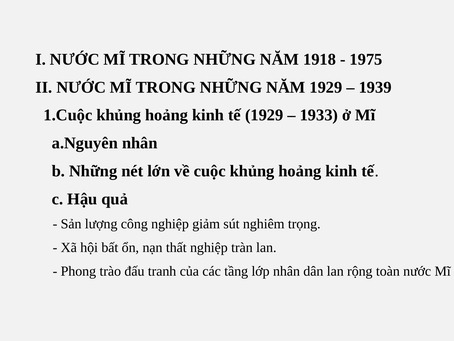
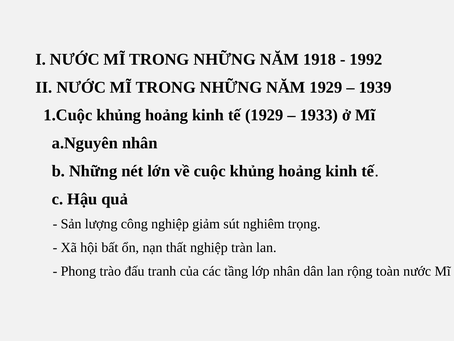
1975: 1975 -> 1992
